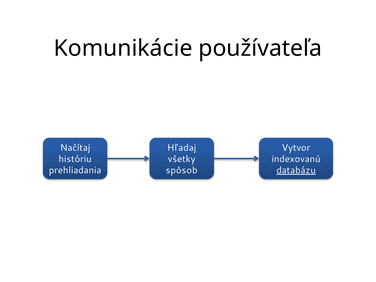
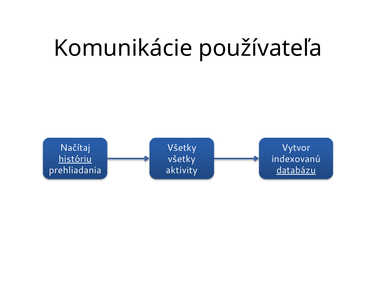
Hľadaj at (182, 148): Hľadaj -> Všetky
históriu underline: none -> present
spôsob: spôsob -> aktivity
